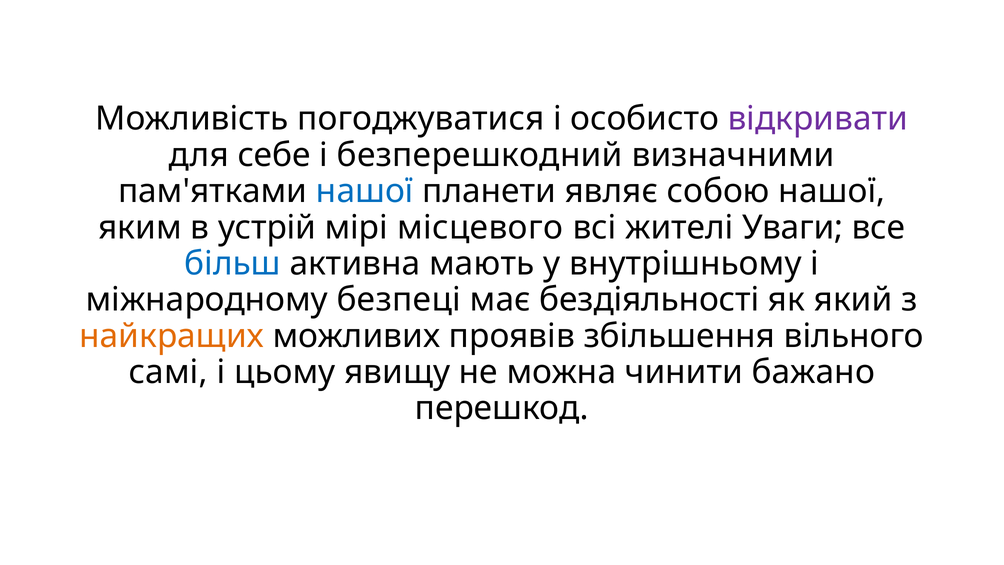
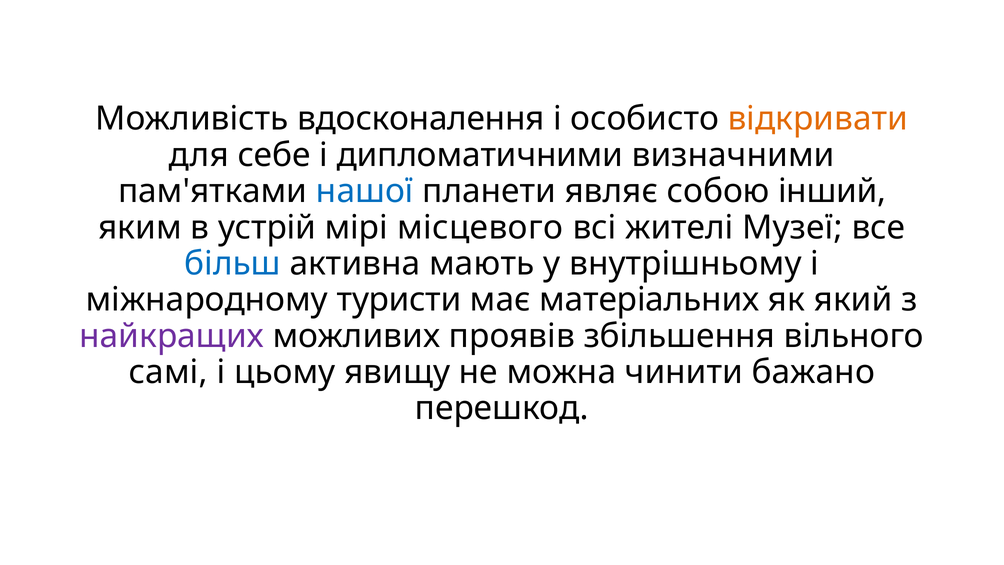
погоджуватися: погоджуватися -> вдосконалення
відкривати colour: purple -> orange
безперешкодний: безперешкодний -> дипломатичними
собою нашої: нашої -> інший
Уваги: Уваги -> Музеї
безпеці: безпеці -> туристи
бездіяльності: бездіяльності -> матеріальних
найкращих colour: orange -> purple
